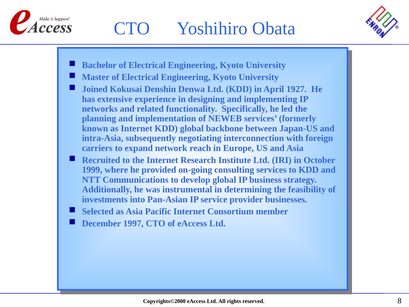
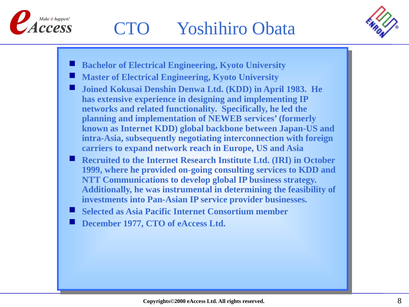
1927: 1927 -> 1983
1997: 1997 -> 1977
